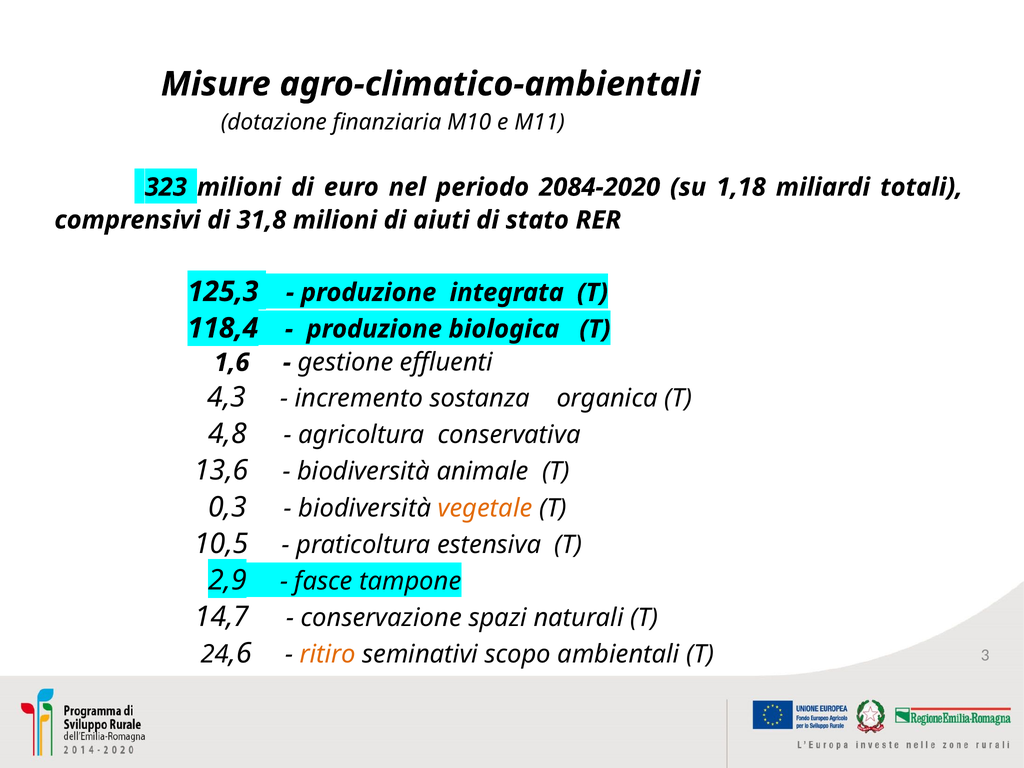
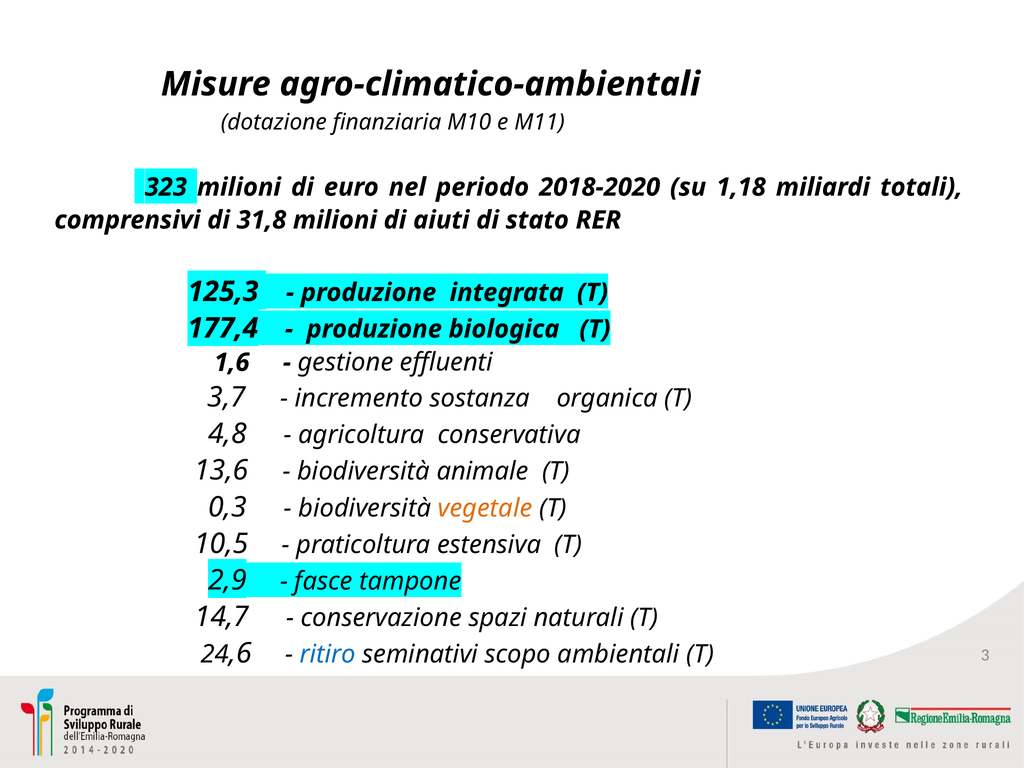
2084-2020: 2084-2020 -> 2018-2020
118,4: 118,4 -> 177,4
4,3: 4,3 -> 3,7
ritiro colour: orange -> blue
